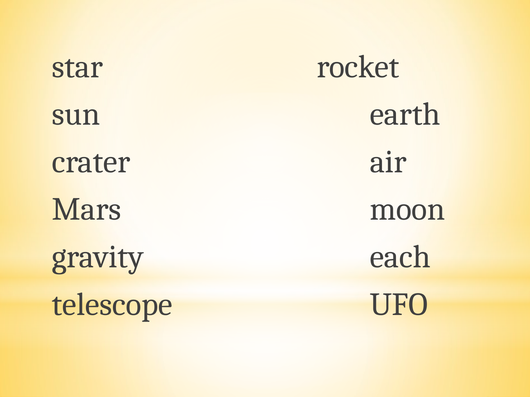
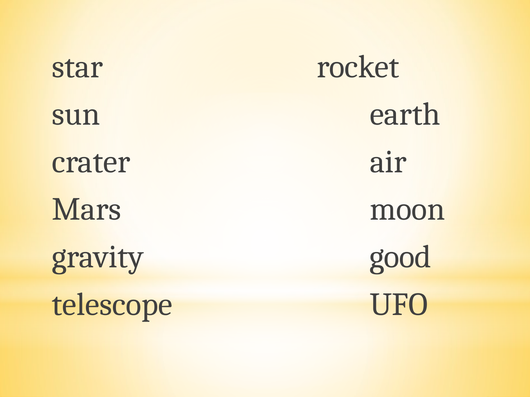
each: each -> good
